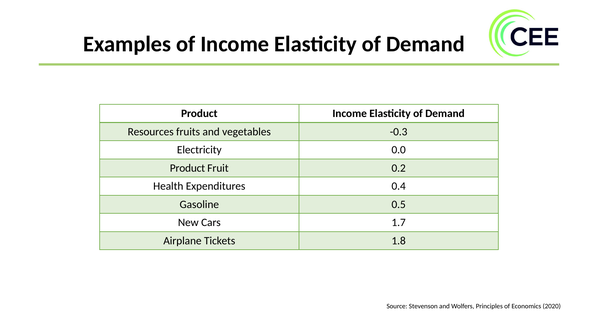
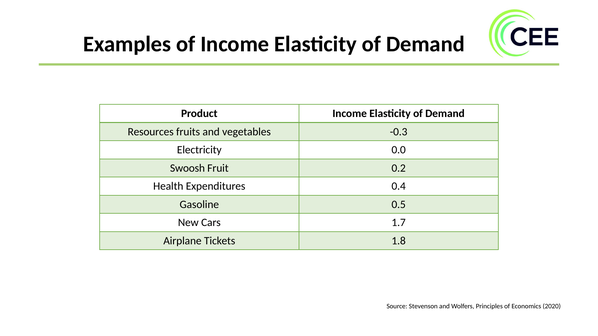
Product at (187, 168): Product -> Swoosh
